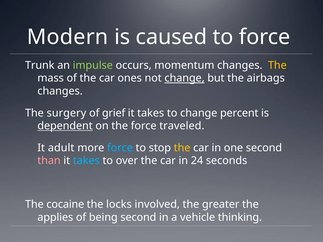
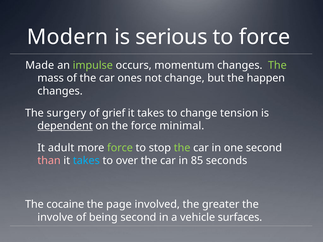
caused: caused -> serious
Trunk: Trunk -> Made
The at (277, 65) colour: yellow -> light green
change at (185, 78) underline: present -> none
airbags: airbags -> happen
percent: percent -> tension
traveled: traveled -> minimal
force at (120, 148) colour: light blue -> light green
the at (182, 148) colour: yellow -> light green
24: 24 -> 85
locks: locks -> page
applies: applies -> involve
thinking: thinking -> surfaces
